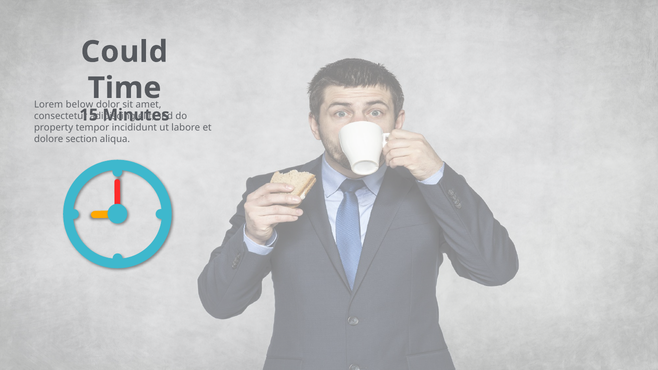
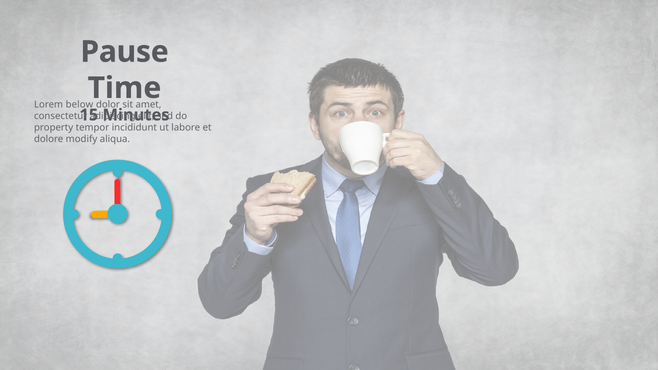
Could: Could -> Pause
section: section -> modify
